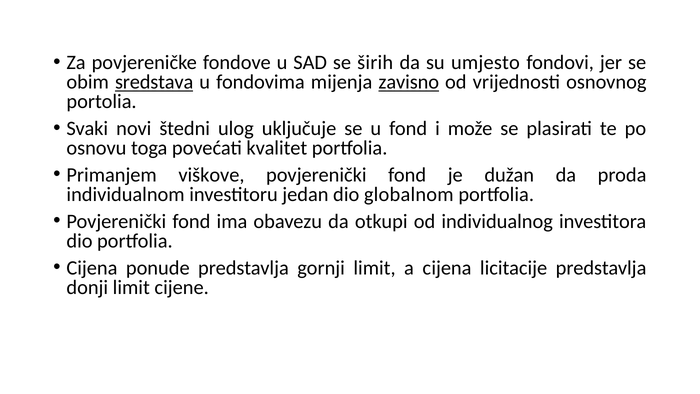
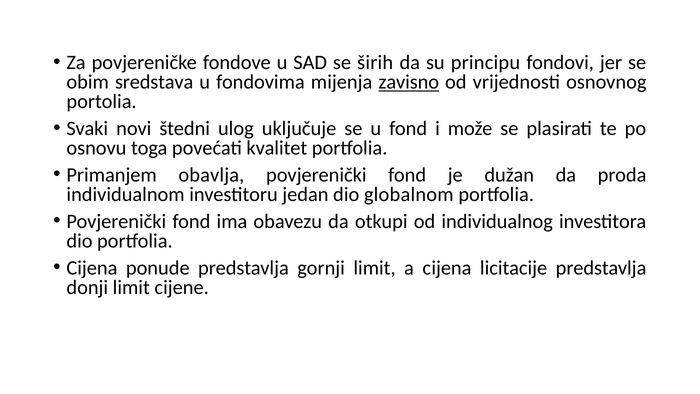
umjesto: umjesto -> principu
sredstava underline: present -> none
viškove: viškove -> obavlja
